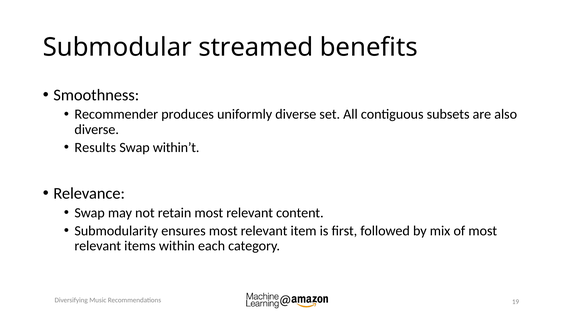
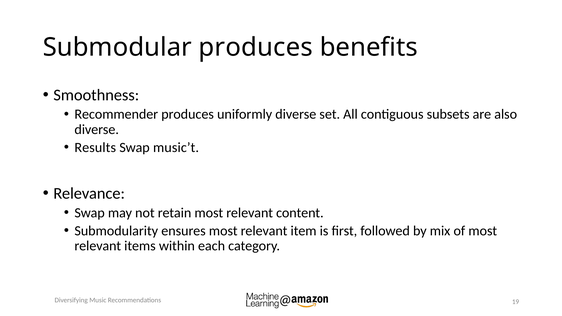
Submodular streamed: streamed -> produces
within’t: within’t -> music’t
